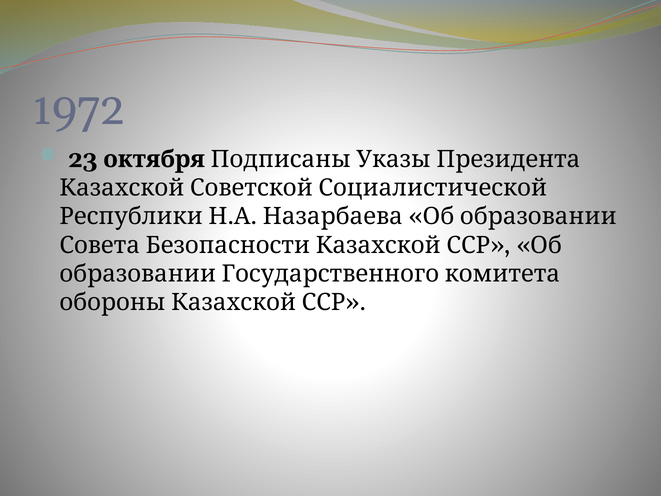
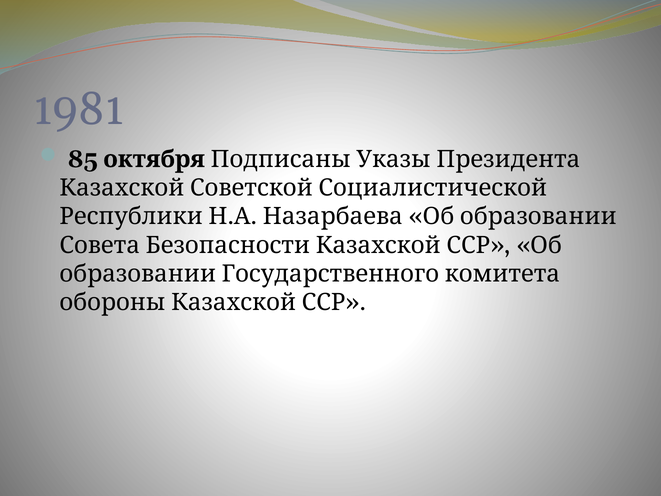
1972: 1972 -> 1981
23: 23 -> 85
